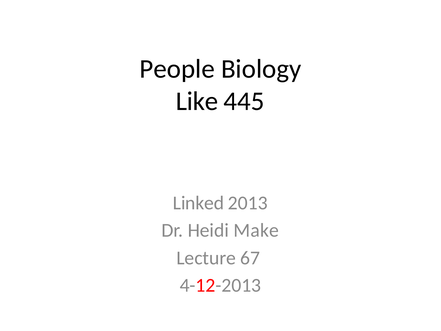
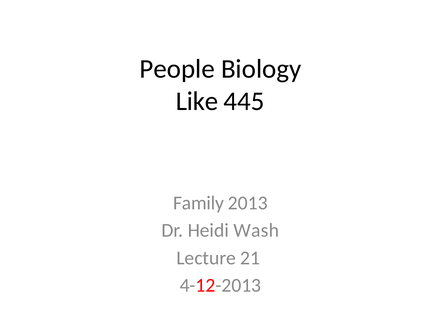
Linked: Linked -> Family
Make: Make -> Wash
67: 67 -> 21
